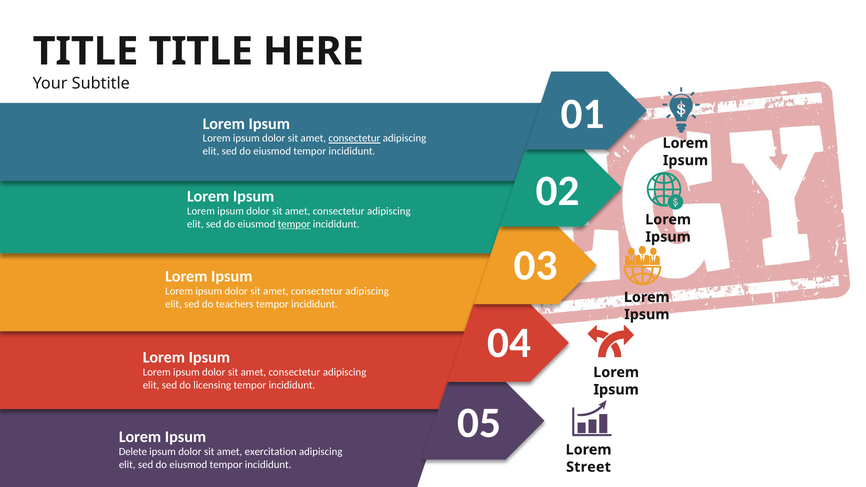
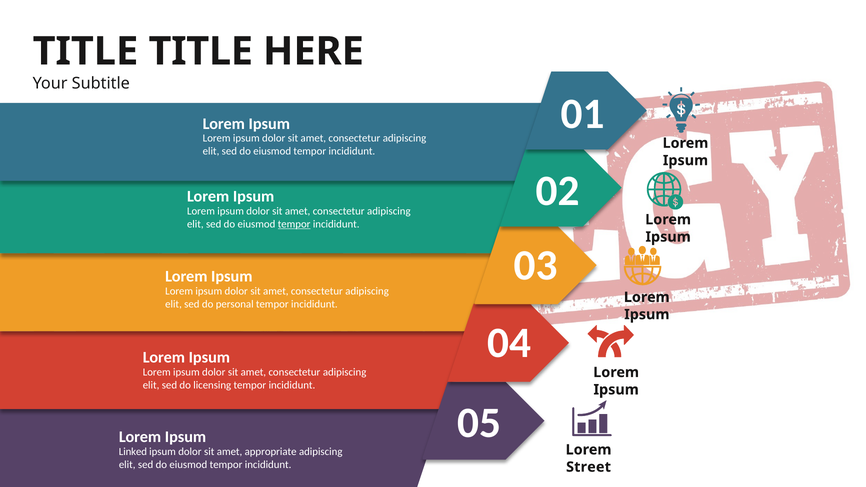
consectetur at (354, 138) underline: present -> none
teachers: teachers -> personal
Delete: Delete -> Linked
exercitation: exercitation -> appropriate
